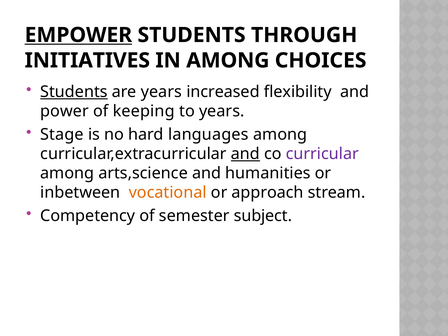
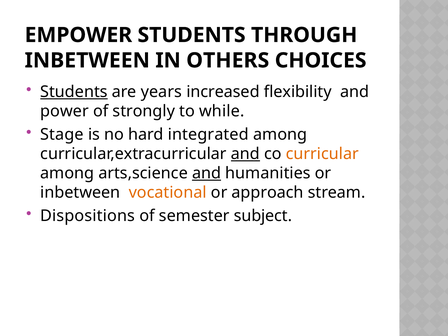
EMPOWER underline: present -> none
INITIATIVES at (87, 60): INITIATIVES -> INBETWEEN
IN AMONG: AMONG -> OTHERS
keeping: keeping -> strongly
to years: years -> while
languages: languages -> integrated
curricular colour: purple -> orange
and at (207, 173) underline: none -> present
Competency: Competency -> Dispositions
